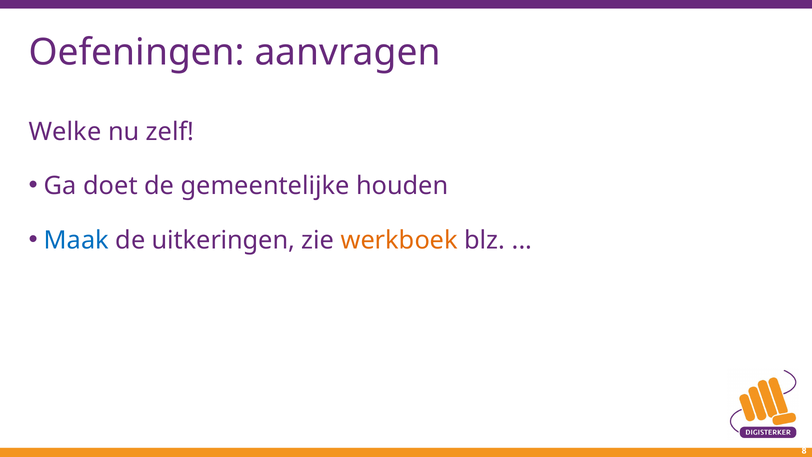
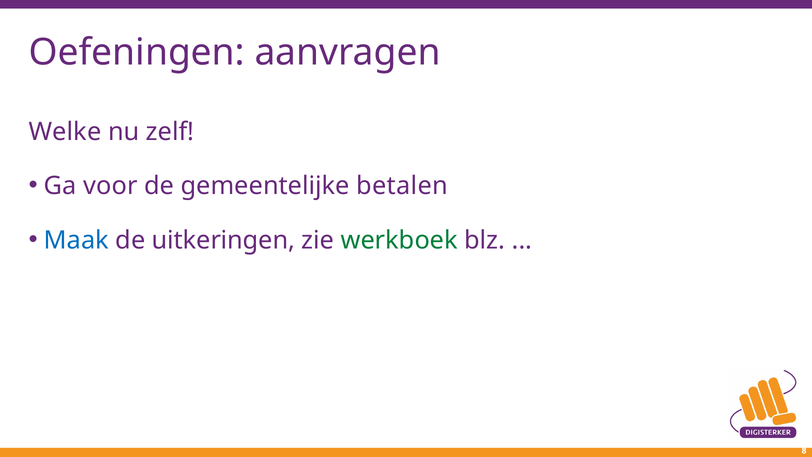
doet: doet -> voor
houden: houden -> betalen
werkboek colour: orange -> green
